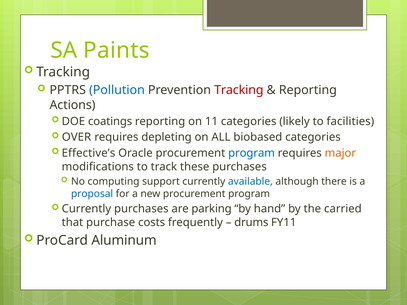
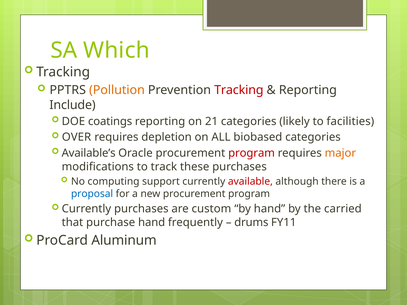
Paints: Paints -> Which
Pollution colour: blue -> orange
Actions: Actions -> Include
11: 11 -> 21
depleting: depleting -> depletion
Effective’s: Effective’s -> Available’s
program at (252, 153) colour: blue -> red
available colour: blue -> red
parking: parking -> custom
purchase costs: costs -> hand
